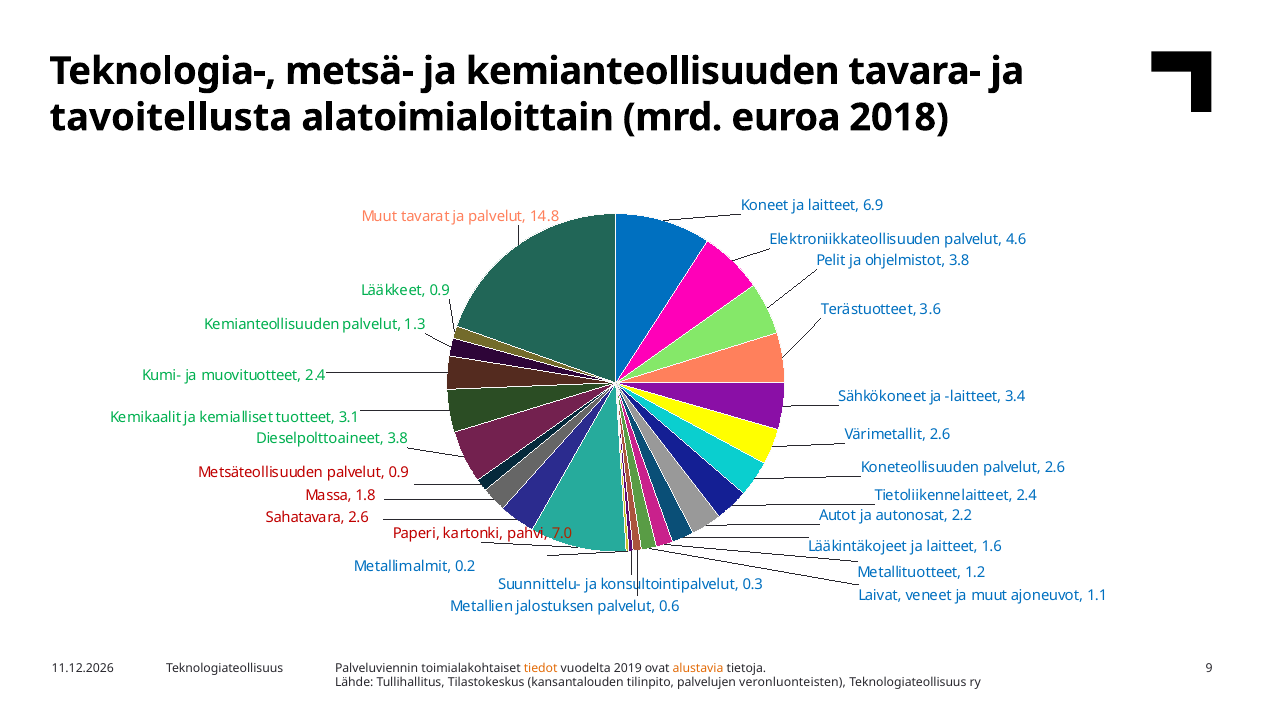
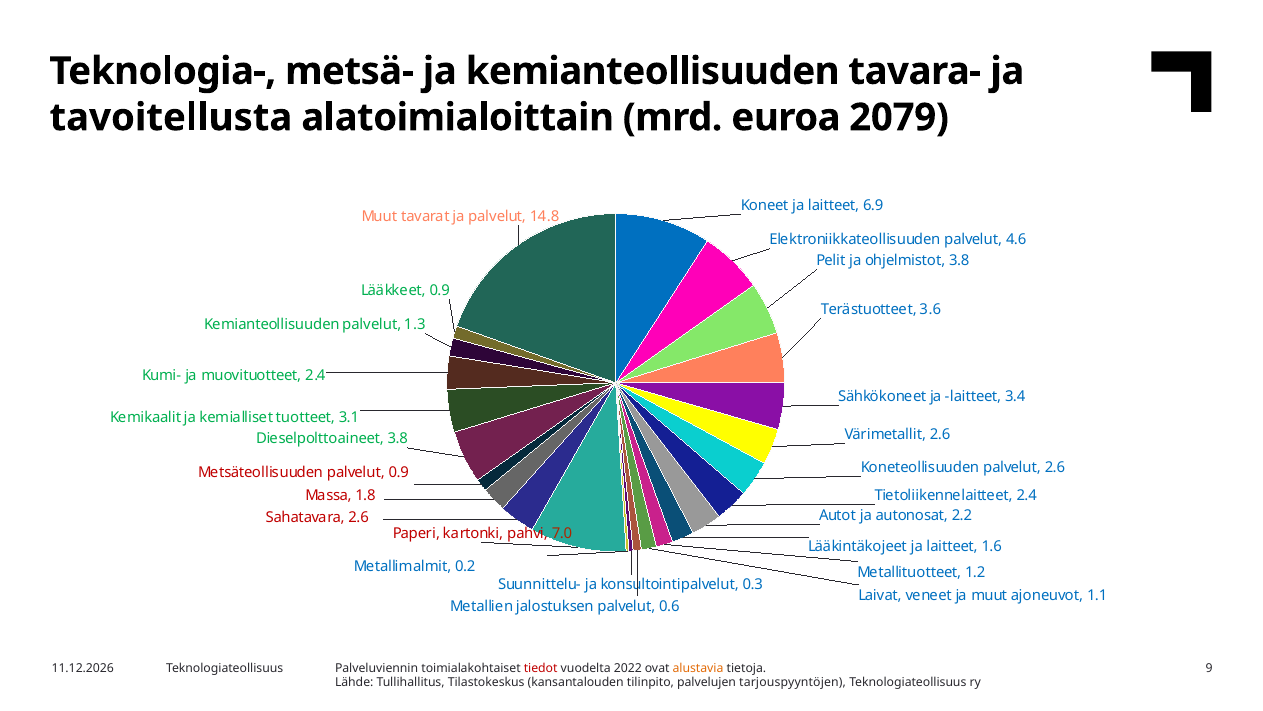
2018: 2018 -> 2079
tiedot colour: orange -> red
2019: 2019 -> 2022
veronluonteisten: veronluonteisten -> tarjouspyyntöjen
